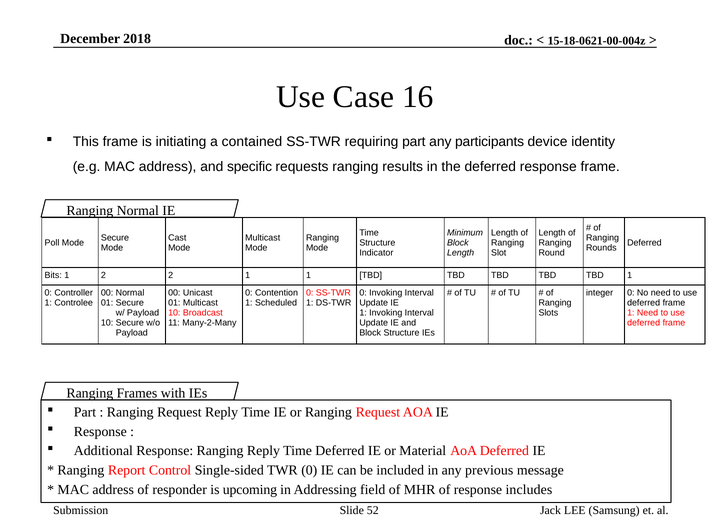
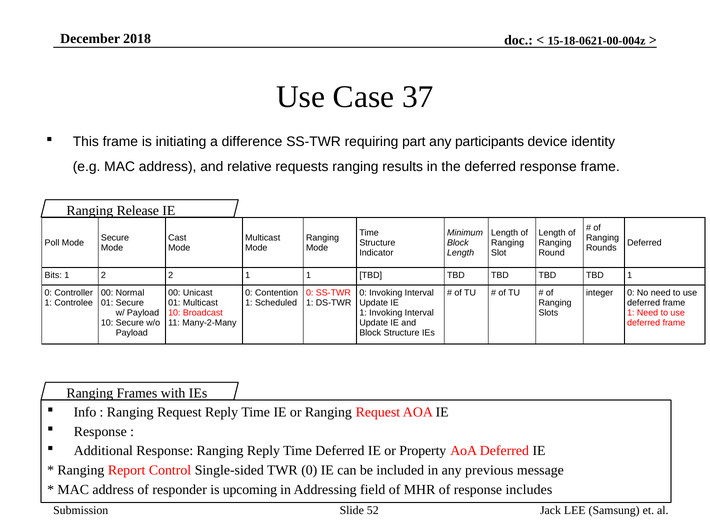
16: 16 -> 37
contained: contained -> difference
specific: specific -> relative
Ranging Normal: Normal -> Release
Part at (85, 413): Part -> Info
Material: Material -> Property
